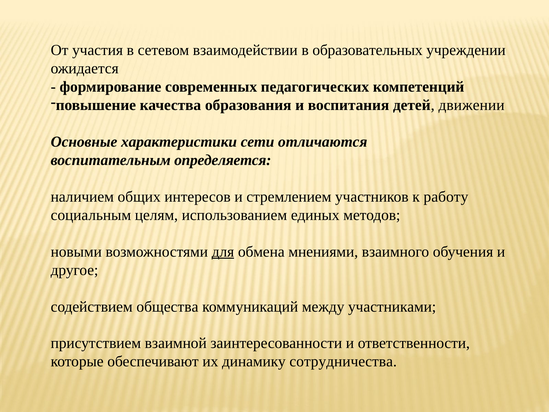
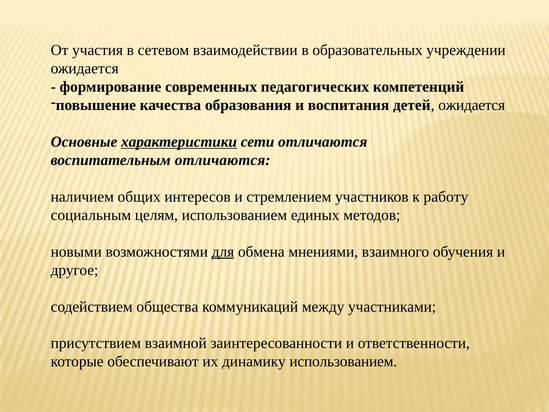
детей движении: движении -> ожидается
характеристики underline: none -> present
воспитательным определяется: определяется -> отличаются
динамику сотрудничества: сотрудничества -> использованием
